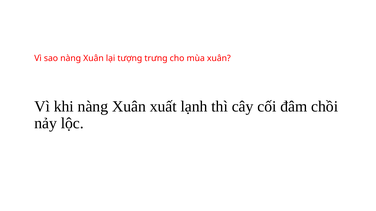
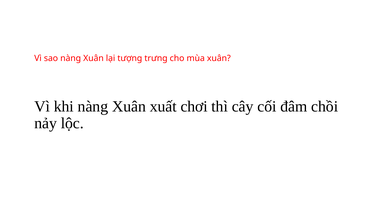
lạnh: lạnh -> chơi
